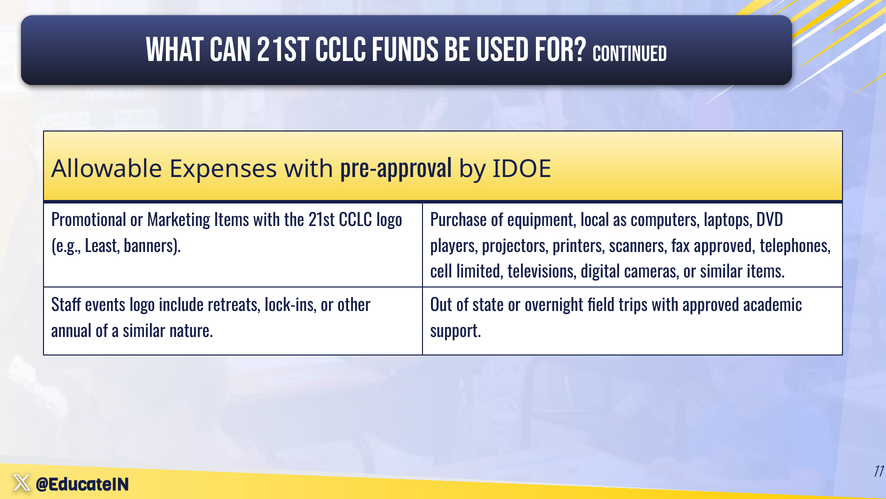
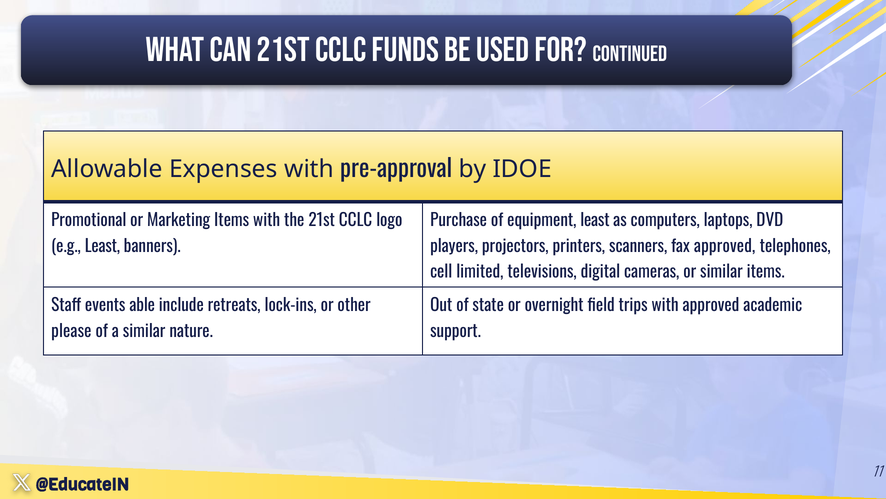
equipment local: local -> least
events logo: logo -> able
annual: annual -> please
